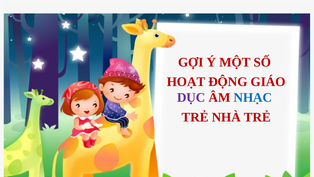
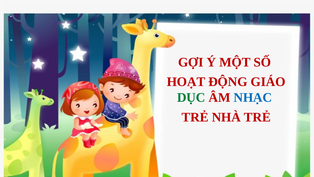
DỤC colour: purple -> green
